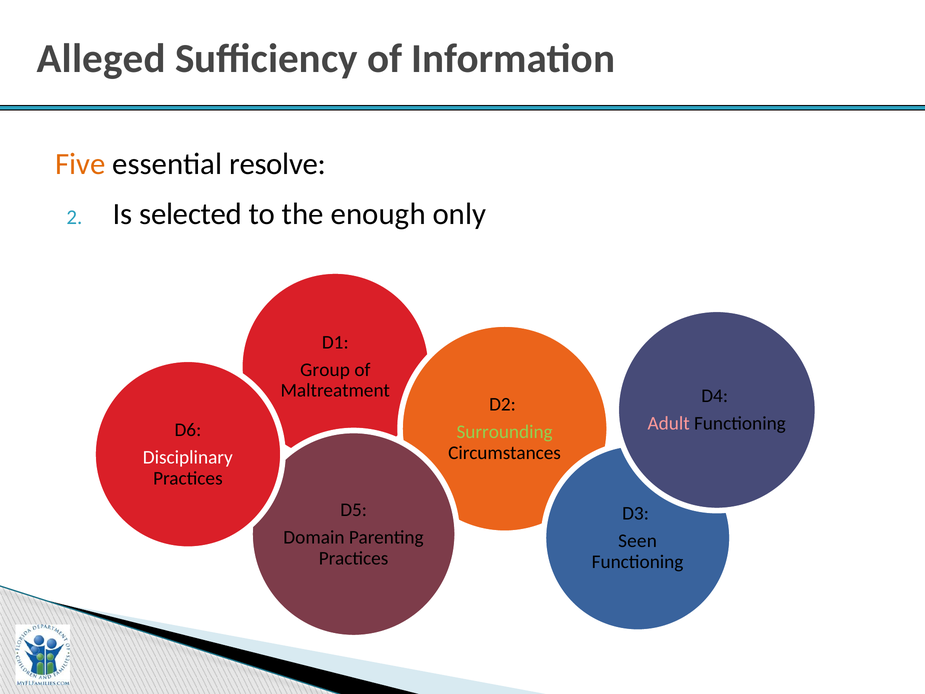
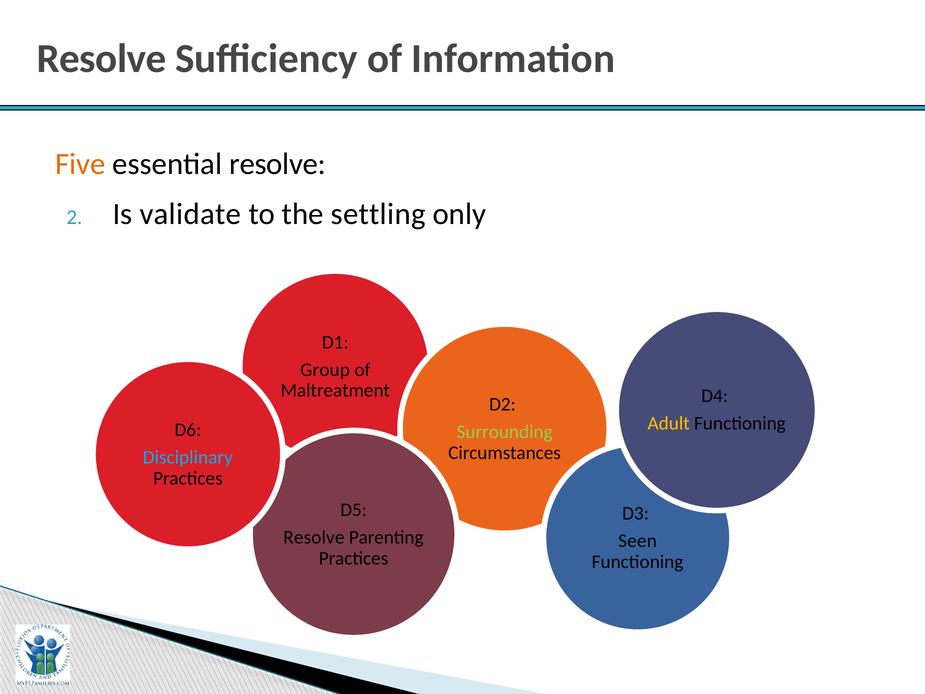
Alleged at (101, 59): Alleged -> Resolve
selected: selected -> validate
enough: enough -> settling
Adult colour: pink -> yellow
Disciplinary colour: white -> light blue
Domain at (314, 537): Domain -> Resolve
